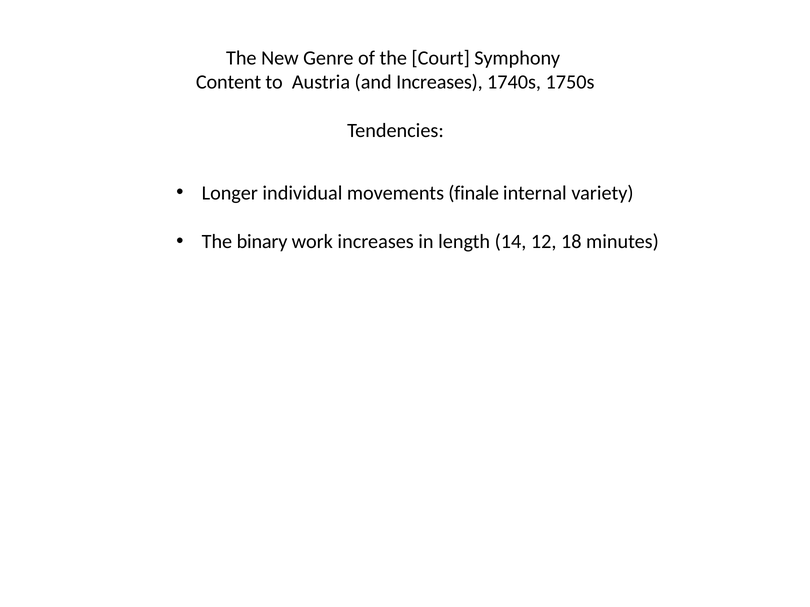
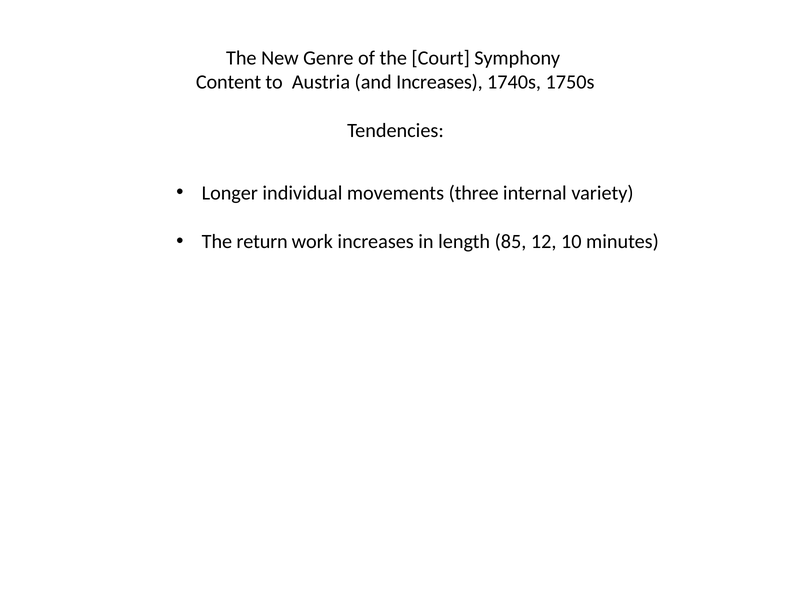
finale: finale -> three
binary: binary -> return
14: 14 -> 85
18: 18 -> 10
